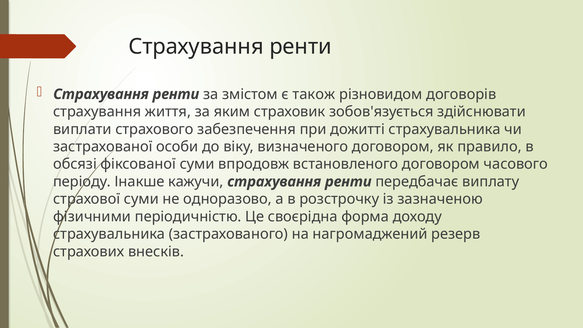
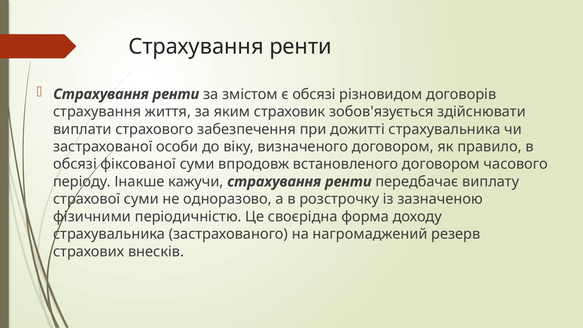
є також: також -> обсязі
